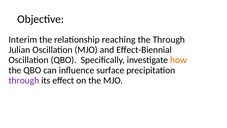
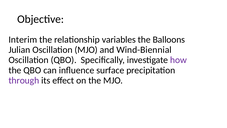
reaching: reaching -> variables
the Through: Through -> Balloons
Effect-Biennial: Effect-Biennial -> Wind-Biennial
how colour: orange -> purple
